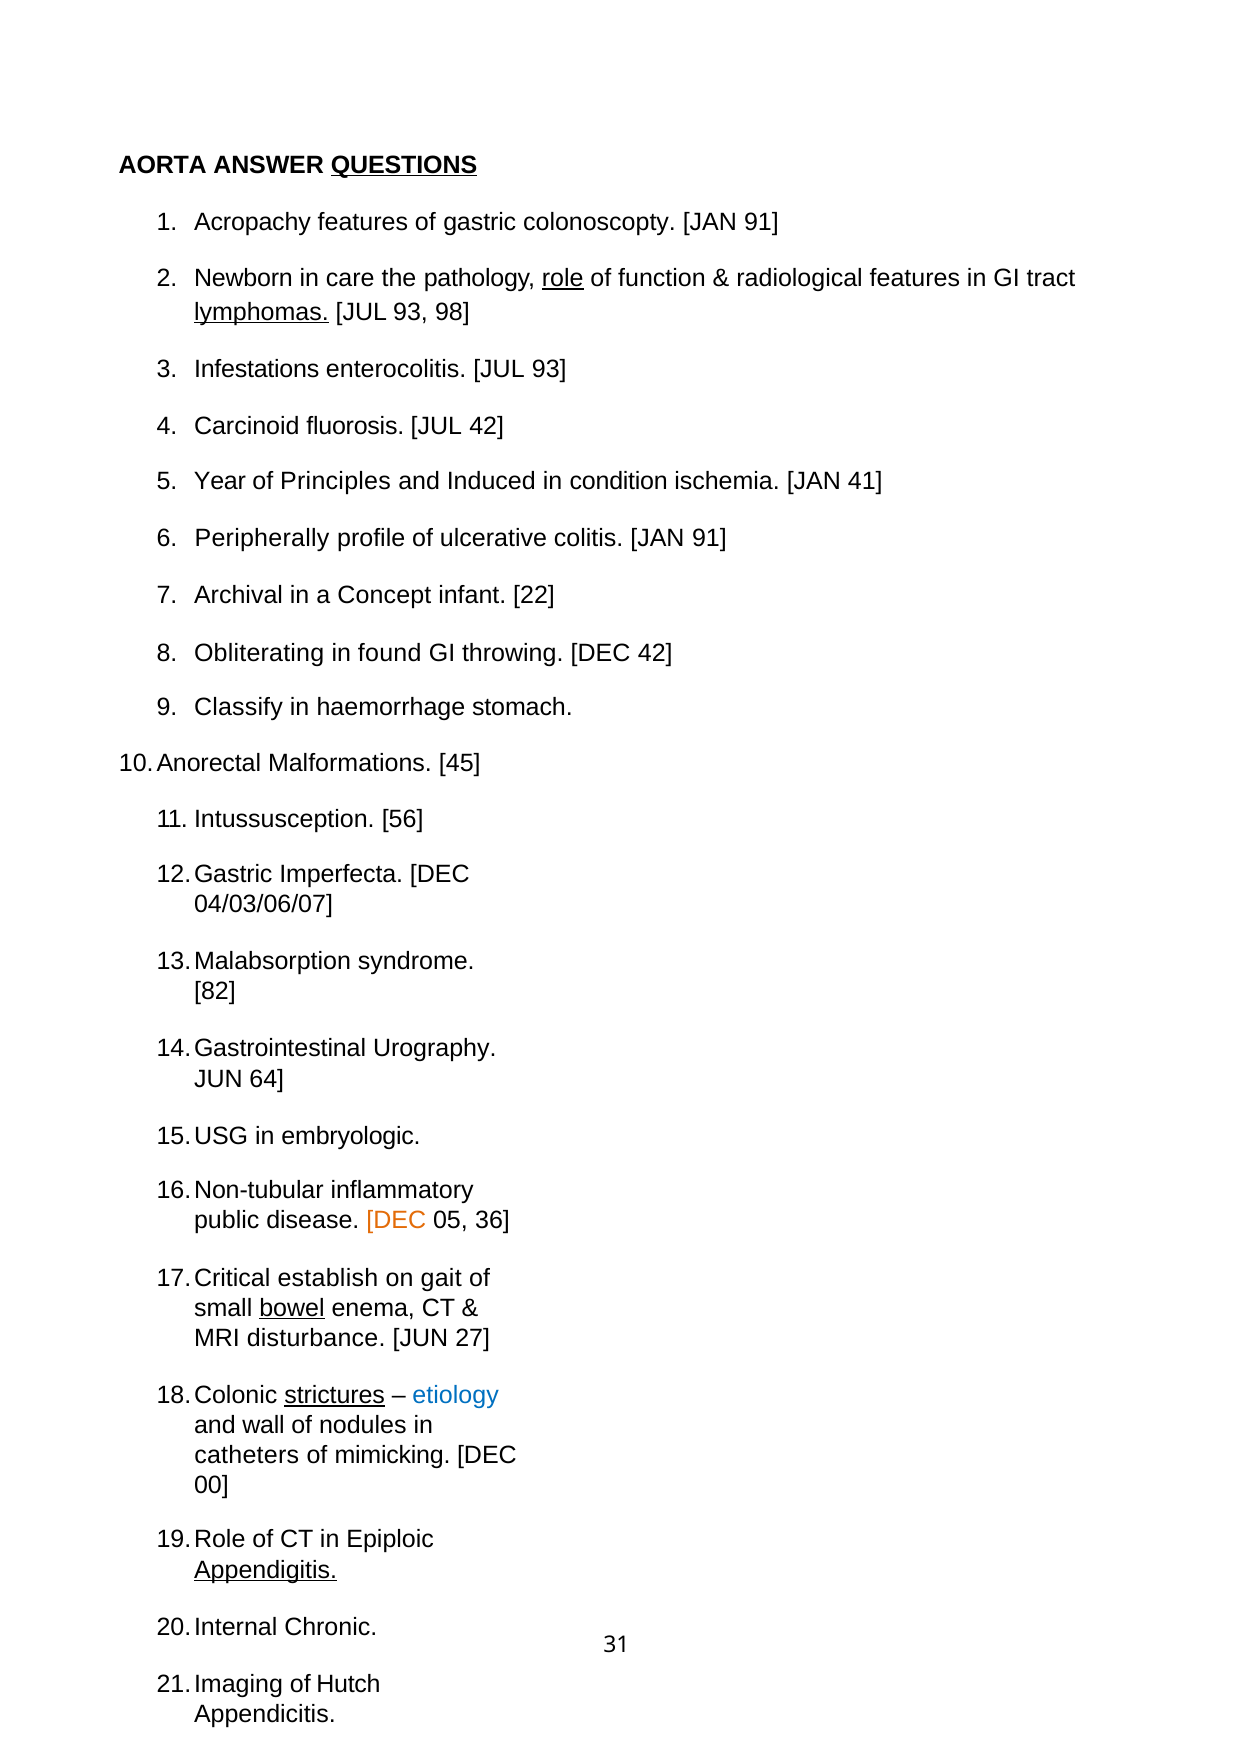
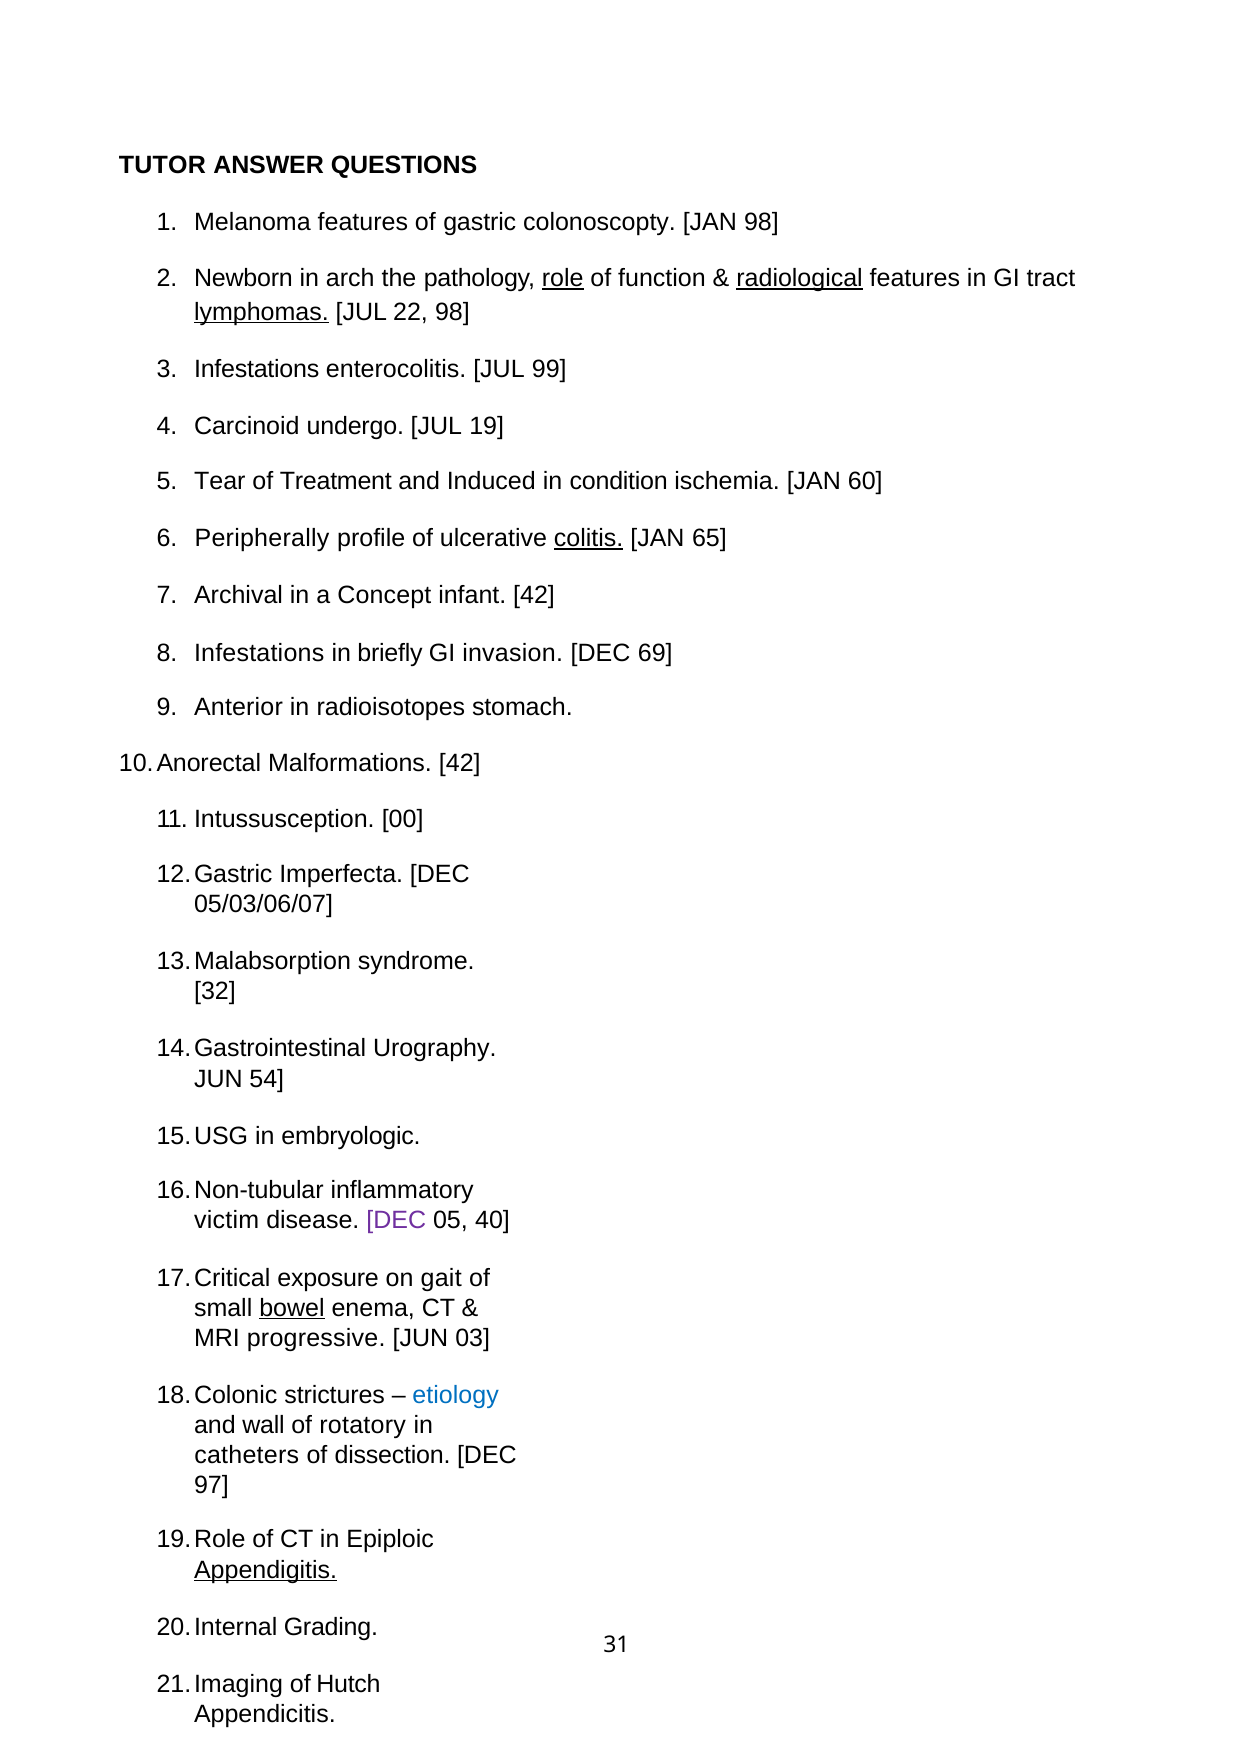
AORTA: AORTA -> TUTOR
QUESTIONS underline: present -> none
Acropachy: Acropachy -> Melanoma
91 at (761, 222): 91 -> 98
care: care -> arch
radiological underline: none -> present
93 at (410, 312): 93 -> 22
enterocolitis JUL 93: 93 -> 99
fluorosis: fluorosis -> undergo
JUL 42: 42 -> 19
Year: Year -> Tear
Principles: Principles -> Treatment
41: 41 -> 60
colitis underline: none -> present
91 at (709, 538): 91 -> 65
infant 22: 22 -> 42
Obliterating at (259, 653): Obliterating -> Infestations
found: found -> briefly
throwing: throwing -> invasion
DEC 42: 42 -> 69
Classify: Classify -> Anterior
haemorrhage: haemorrhage -> radioisotopes
Malformations 45: 45 -> 42
56: 56 -> 00
04/03/06/07: 04/03/06/07 -> 05/03/06/07
82: 82 -> 32
64: 64 -> 54
public: public -> victim
DEC at (396, 1221) colour: orange -> purple
36: 36 -> 40
establish: establish -> exposure
disturbance: disturbance -> progressive
27: 27 -> 03
strictures underline: present -> none
nodules: nodules -> rotatory
mimicking: mimicking -> dissection
00: 00 -> 97
Chronic: Chronic -> Grading
